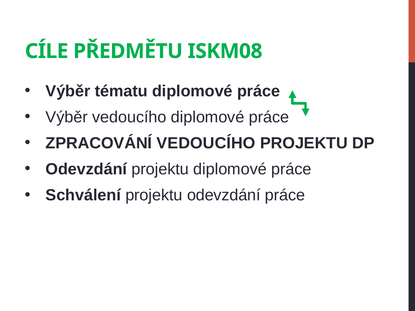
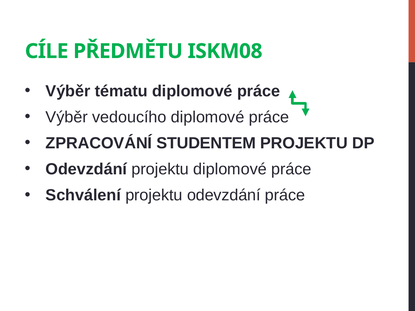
ZPRACOVÁNÍ VEDOUCÍHO: VEDOUCÍHO -> STUDENTEM
